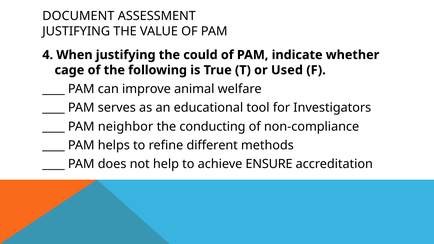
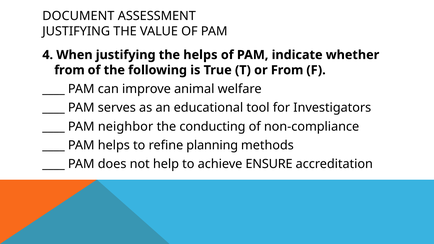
the could: could -> helps
cage at (69, 70): cage -> from
or Used: Used -> From
different: different -> planning
